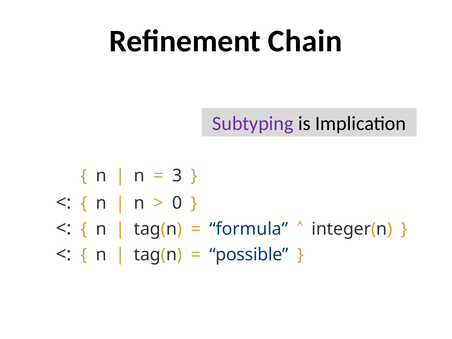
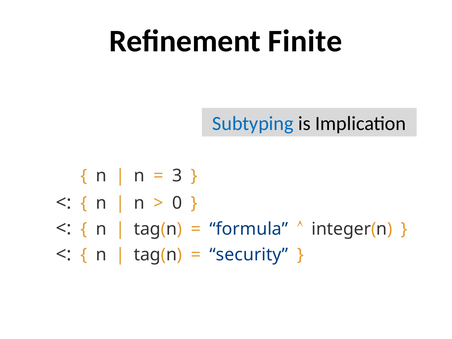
Chain: Chain -> Finite
Subtyping colour: purple -> blue
possible: possible -> security
